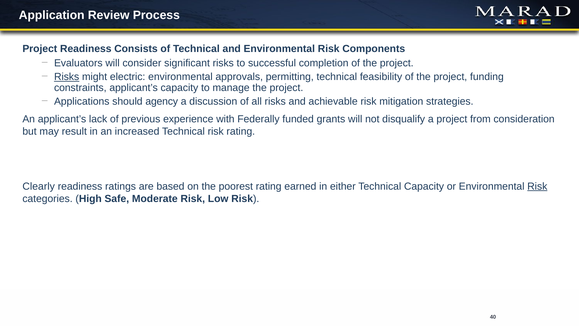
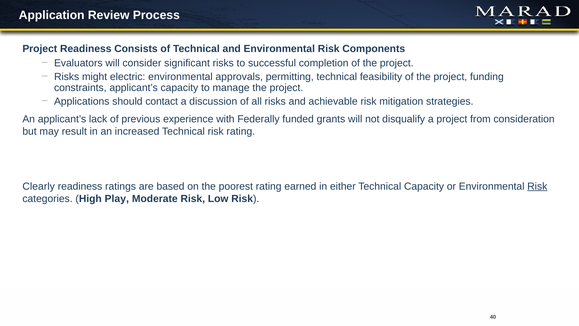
Risks at (67, 77) underline: present -> none
agency: agency -> contact
Safe: Safe -> Play
